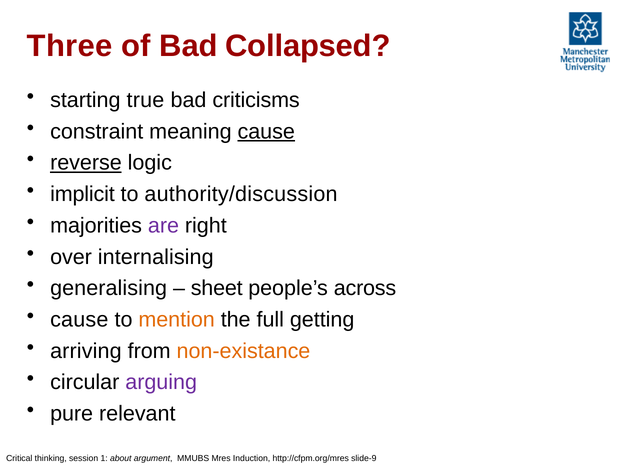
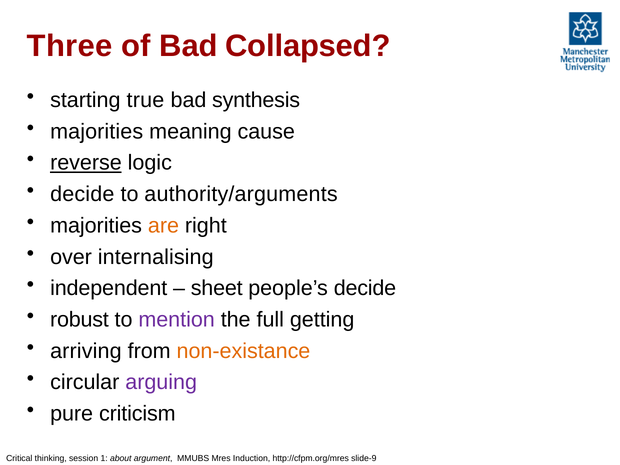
criticisms: criticisms -> synthesis
constraint at (97, 132): constraint -> majorities
cause at (266, 132) underline: present -> none
implicit at (82, 194): implicit -> decide
authority/discussion: authority/discussion -> authority/arguments
are colour: purple -> orange
generalising: generalising -> independent
people’s across: across -> decide
cause at (79, 320): cause -> robust
mention colour: orange -> purple
relevant: relevant -> criticism
